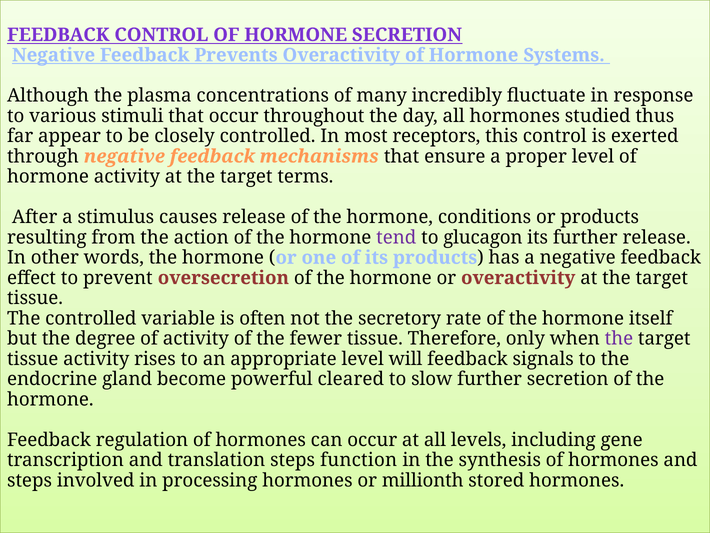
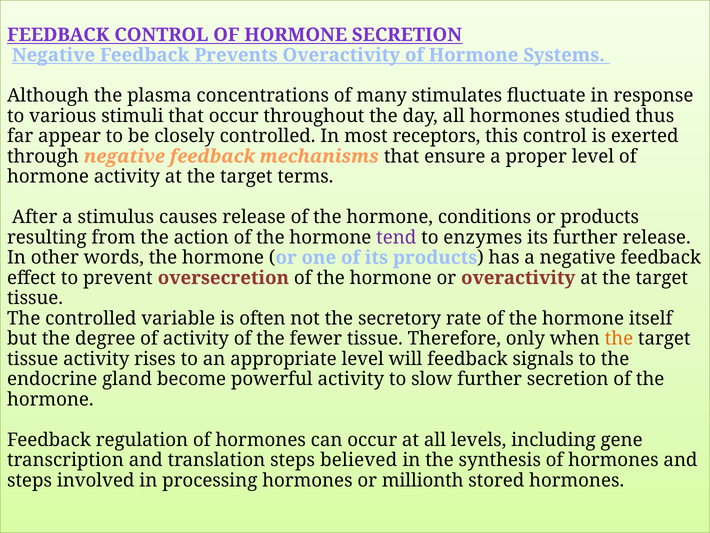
incredibly: incredibly -> stimulates
glucagon: glucagon -> enzymes
the at (619, 338) colour: purple -> orange
powerful cleared: cleared -> activity
function: function -> believed
